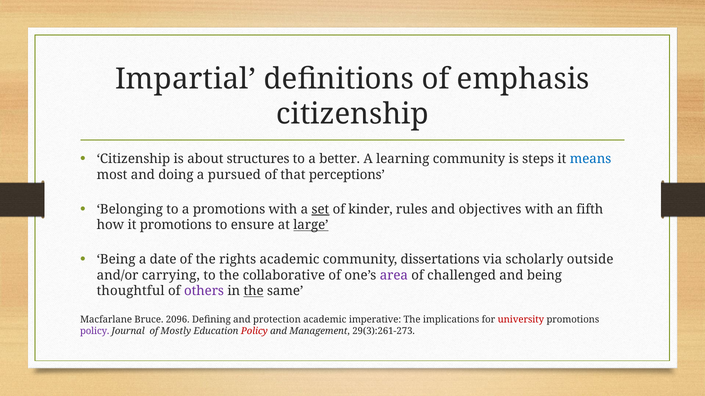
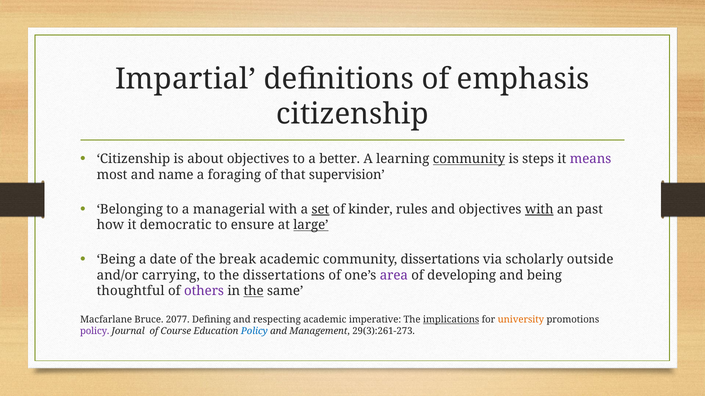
about structures: structures -> objectives
community at (469, 159) underline: none -> present
means colour: blue -> purple
doing: doing -> name
pursued: pursued -> foraging
perceptions: perceptions -> supervision
a promotions: promotions -> managerial
with at (539, 210) underline: none -> present
fifth: fifth -> past
it promotions: promotions -> democratic
rights: rights -> break
the collaborative: collaborative -> dissertations
challenged: challenged -> developing
2096: 2096 -> 2077
protection: protection -> respecting
implications underline: none -> present
university colour: red -> orange
Mostly: Mostly -> Course
Policy at (254, 331) colour: red -> blue
